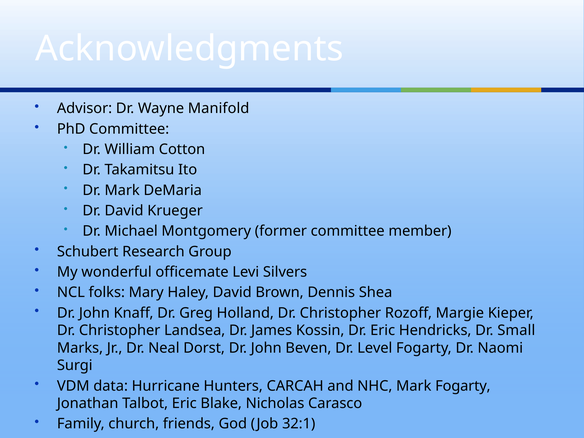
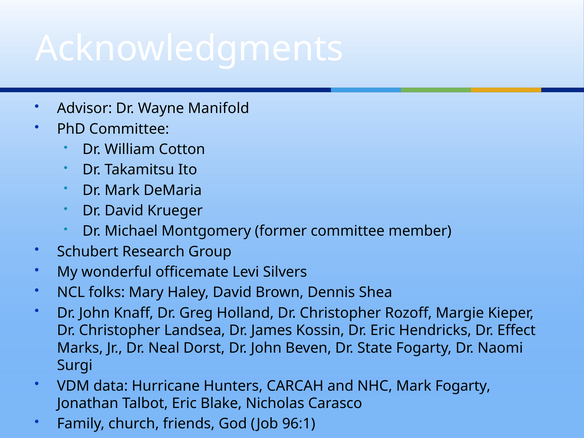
Small: Small -> Effect
Level: Level -> State
32:1: 32:1 -> 96:1
